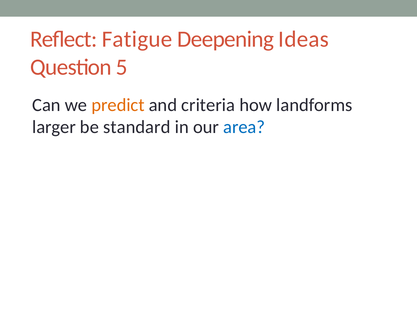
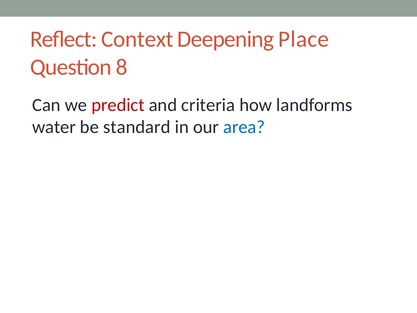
Fatigue: Fatigue -> Context
Ideas: Ideas -> Place
5: 5 -> 8
predict colour: orange -> red
larger: larger -> water
